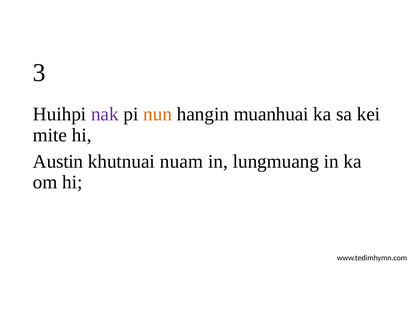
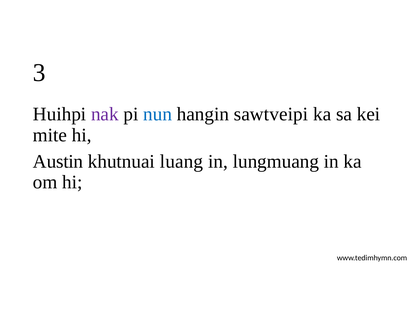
nun colour: orange -> blue
muanhuai: muanhuai -> sawtveipi
nuam: nuam -> luang
